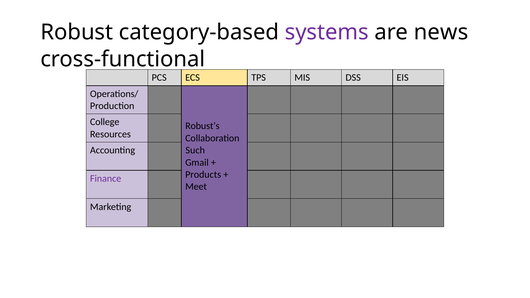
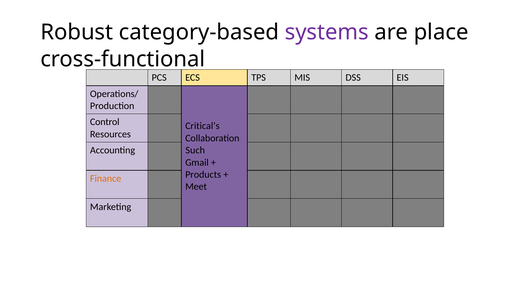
news: news -> place
College: College -> Control
Robust’s: Robust’s -> Critical’s
Finance colour: purple -> orange
